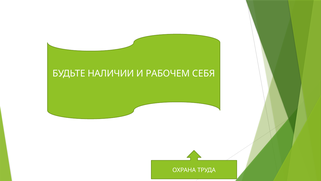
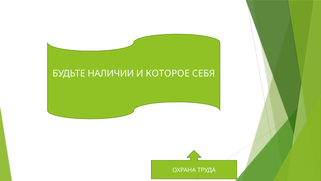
РАБОЧЕМ: РАБОЧЕМ -> КОТОРОЕ
